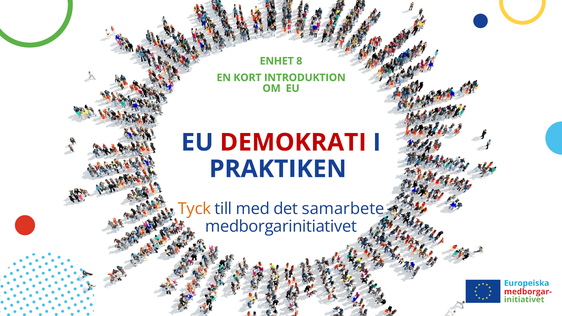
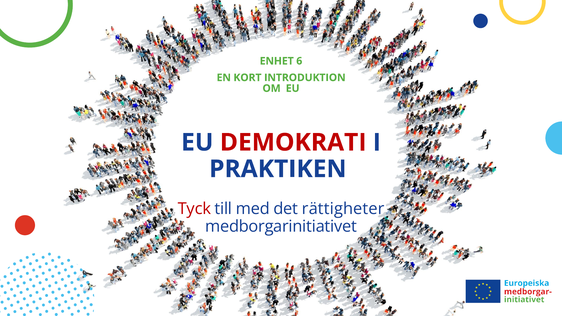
8: 8 -> 6
Tyck colour: orange -> red
samarbete: samarbete -> rättigheter
